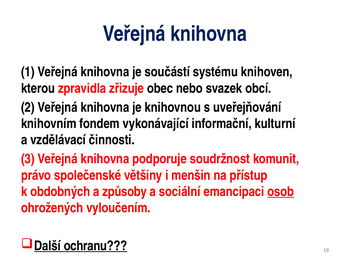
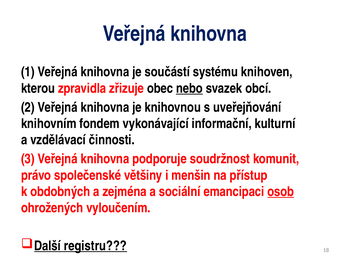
nebo underline: none -> present
způsoby: způsoby -> zejména
ochranu: ochranu -> registru
